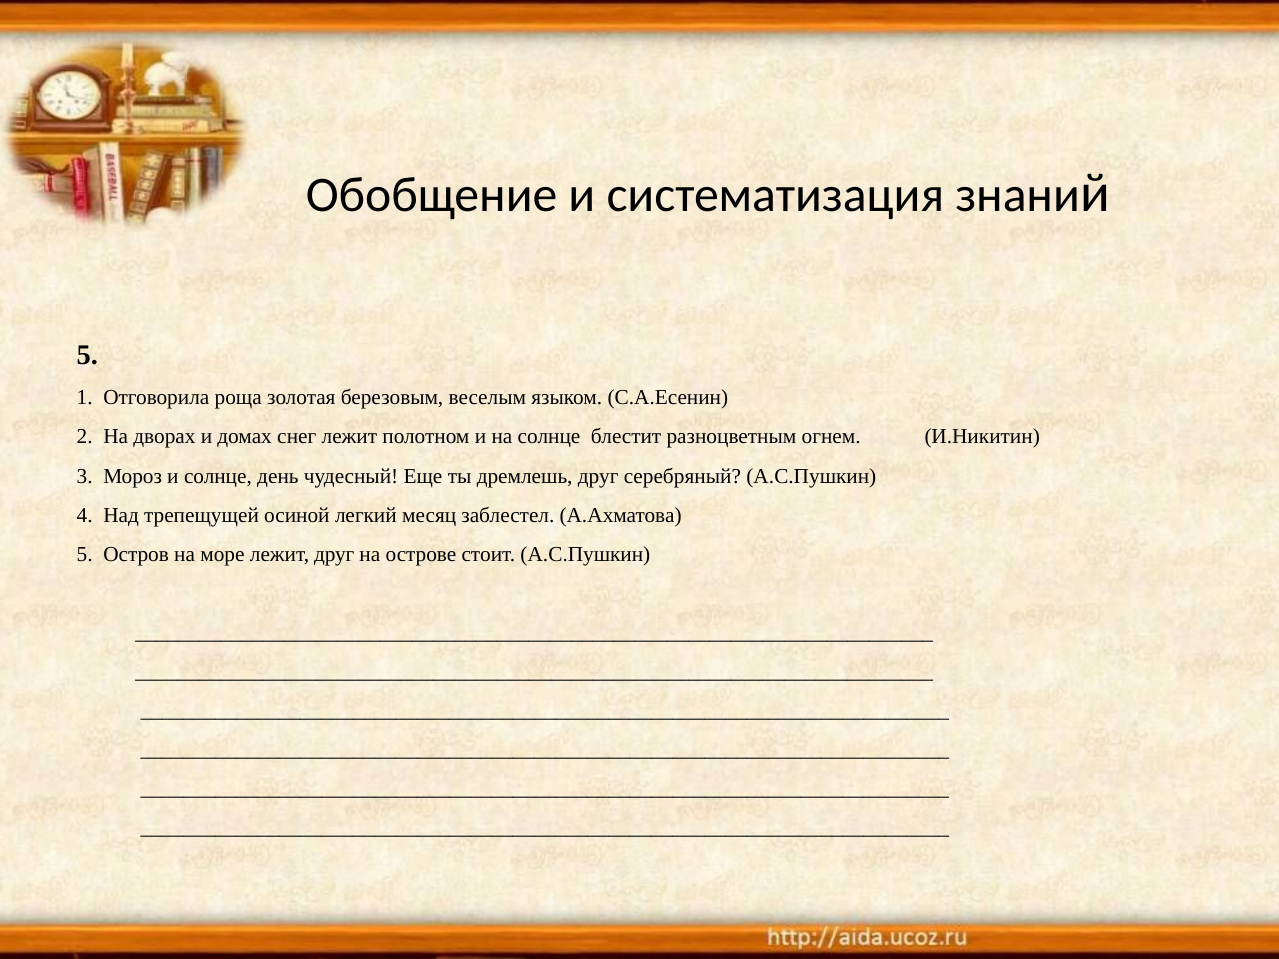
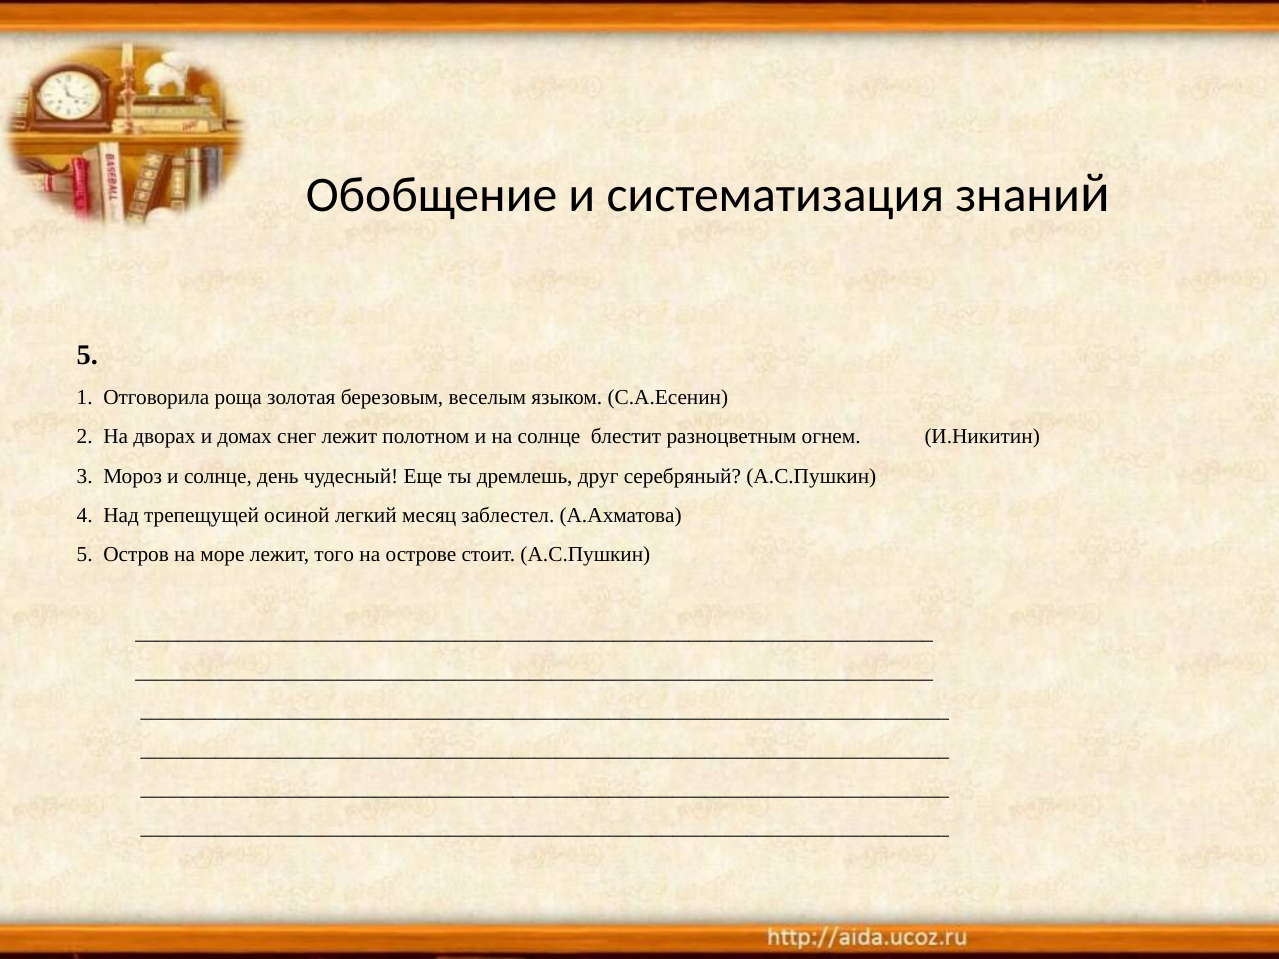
лежит друг: друг -> того
